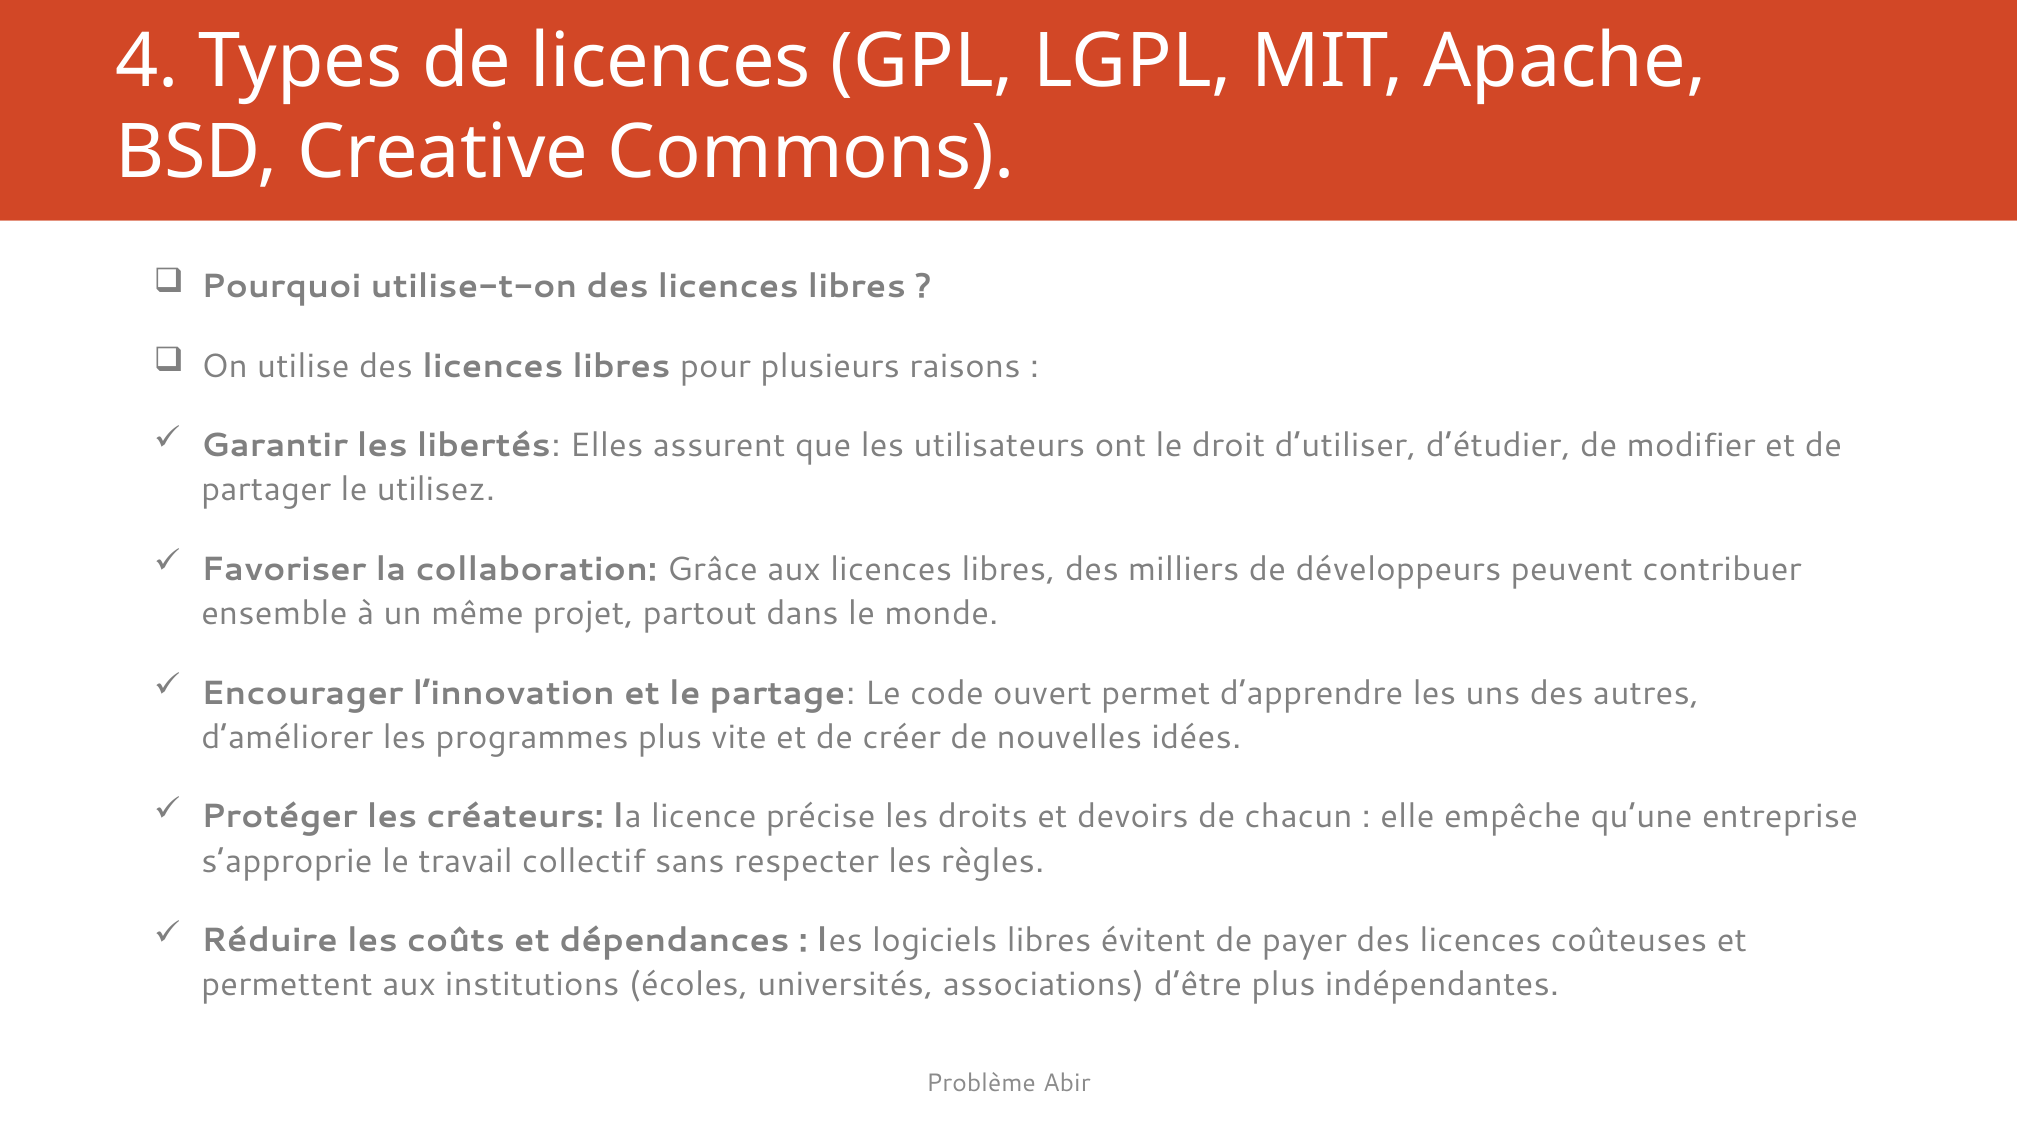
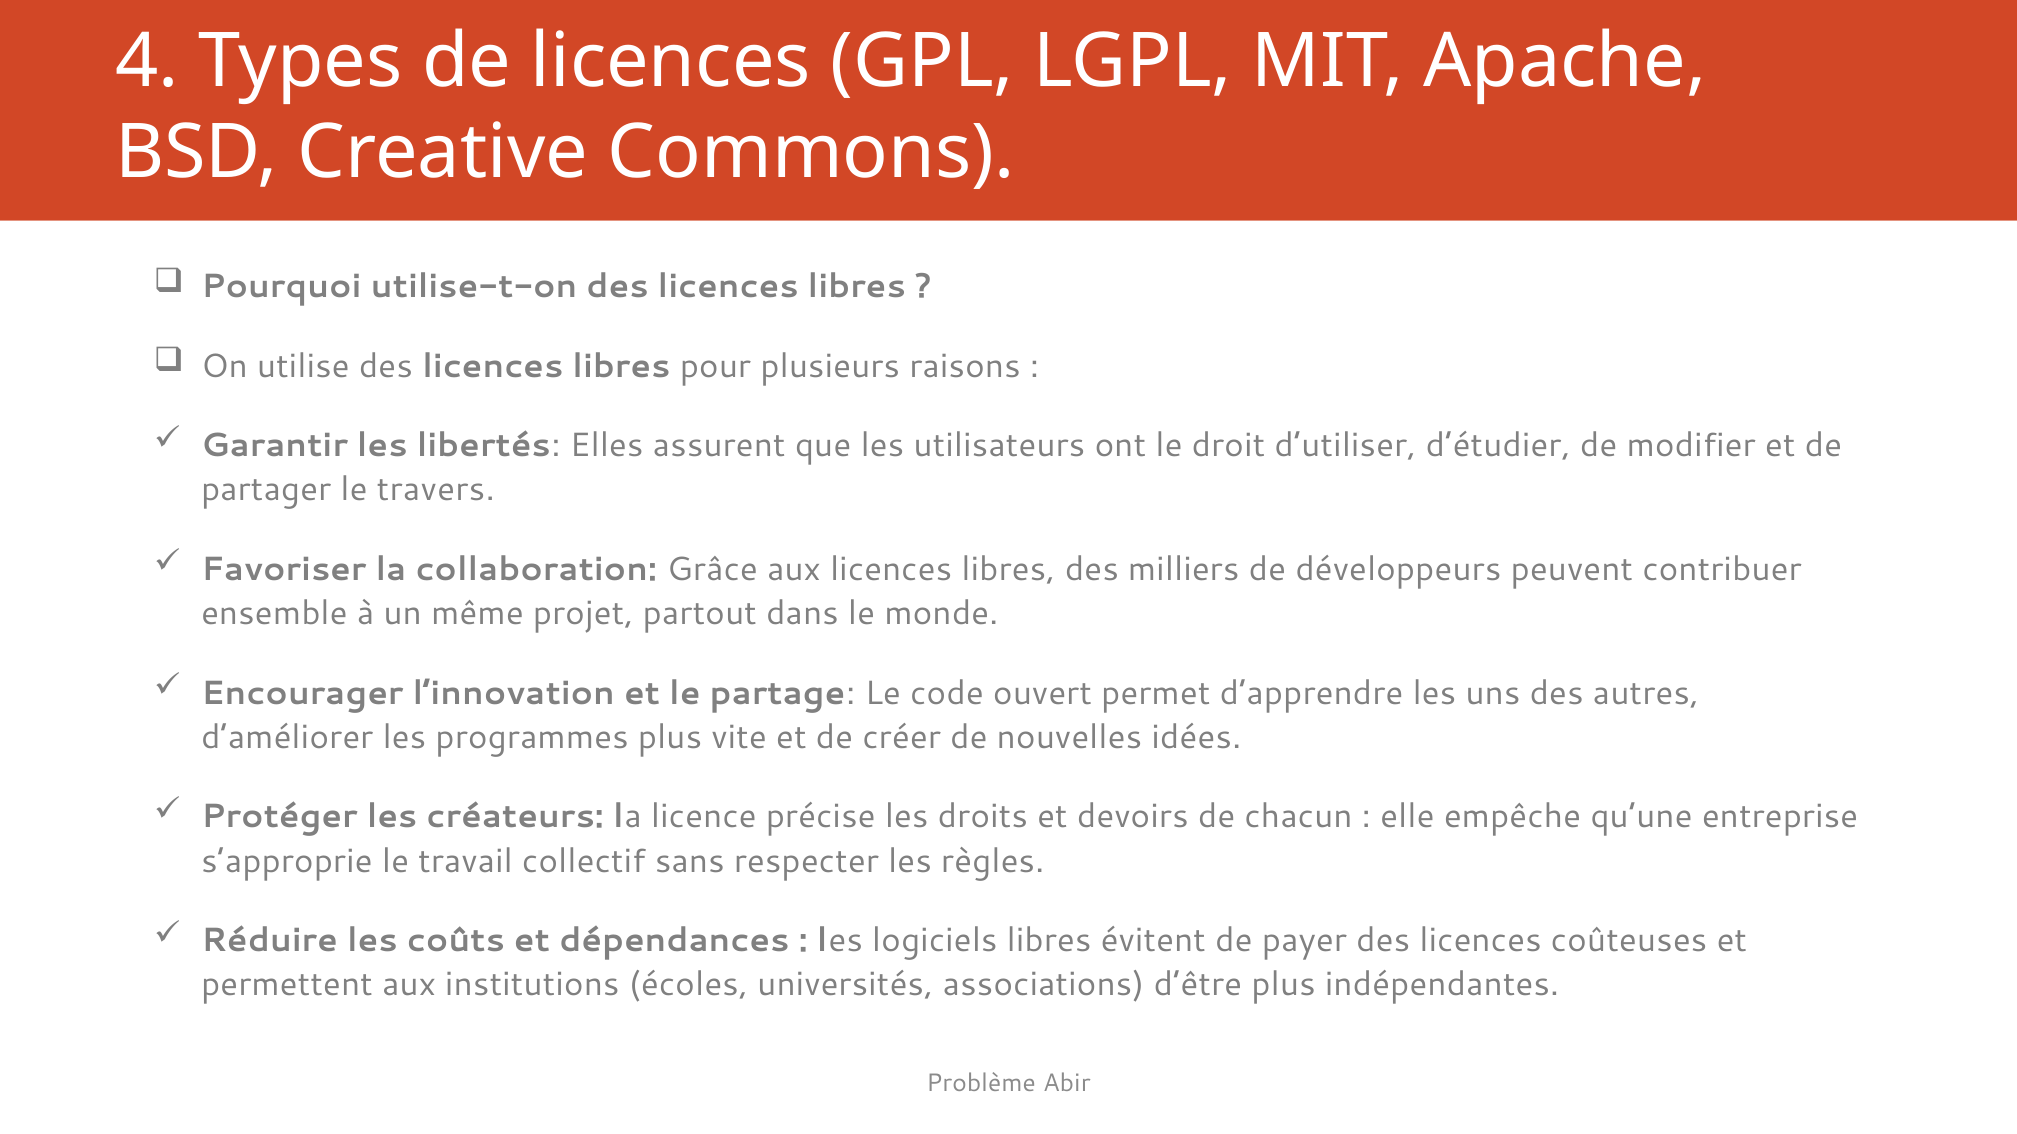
utilisez: utilisez -> travers
